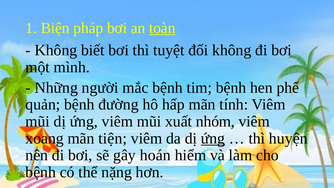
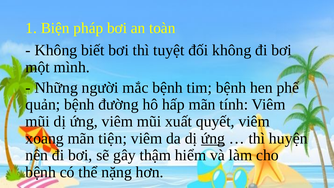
toàn underline: present -> none
nhóm: nhóm -> quyết
hoán: hoán -> thậm
